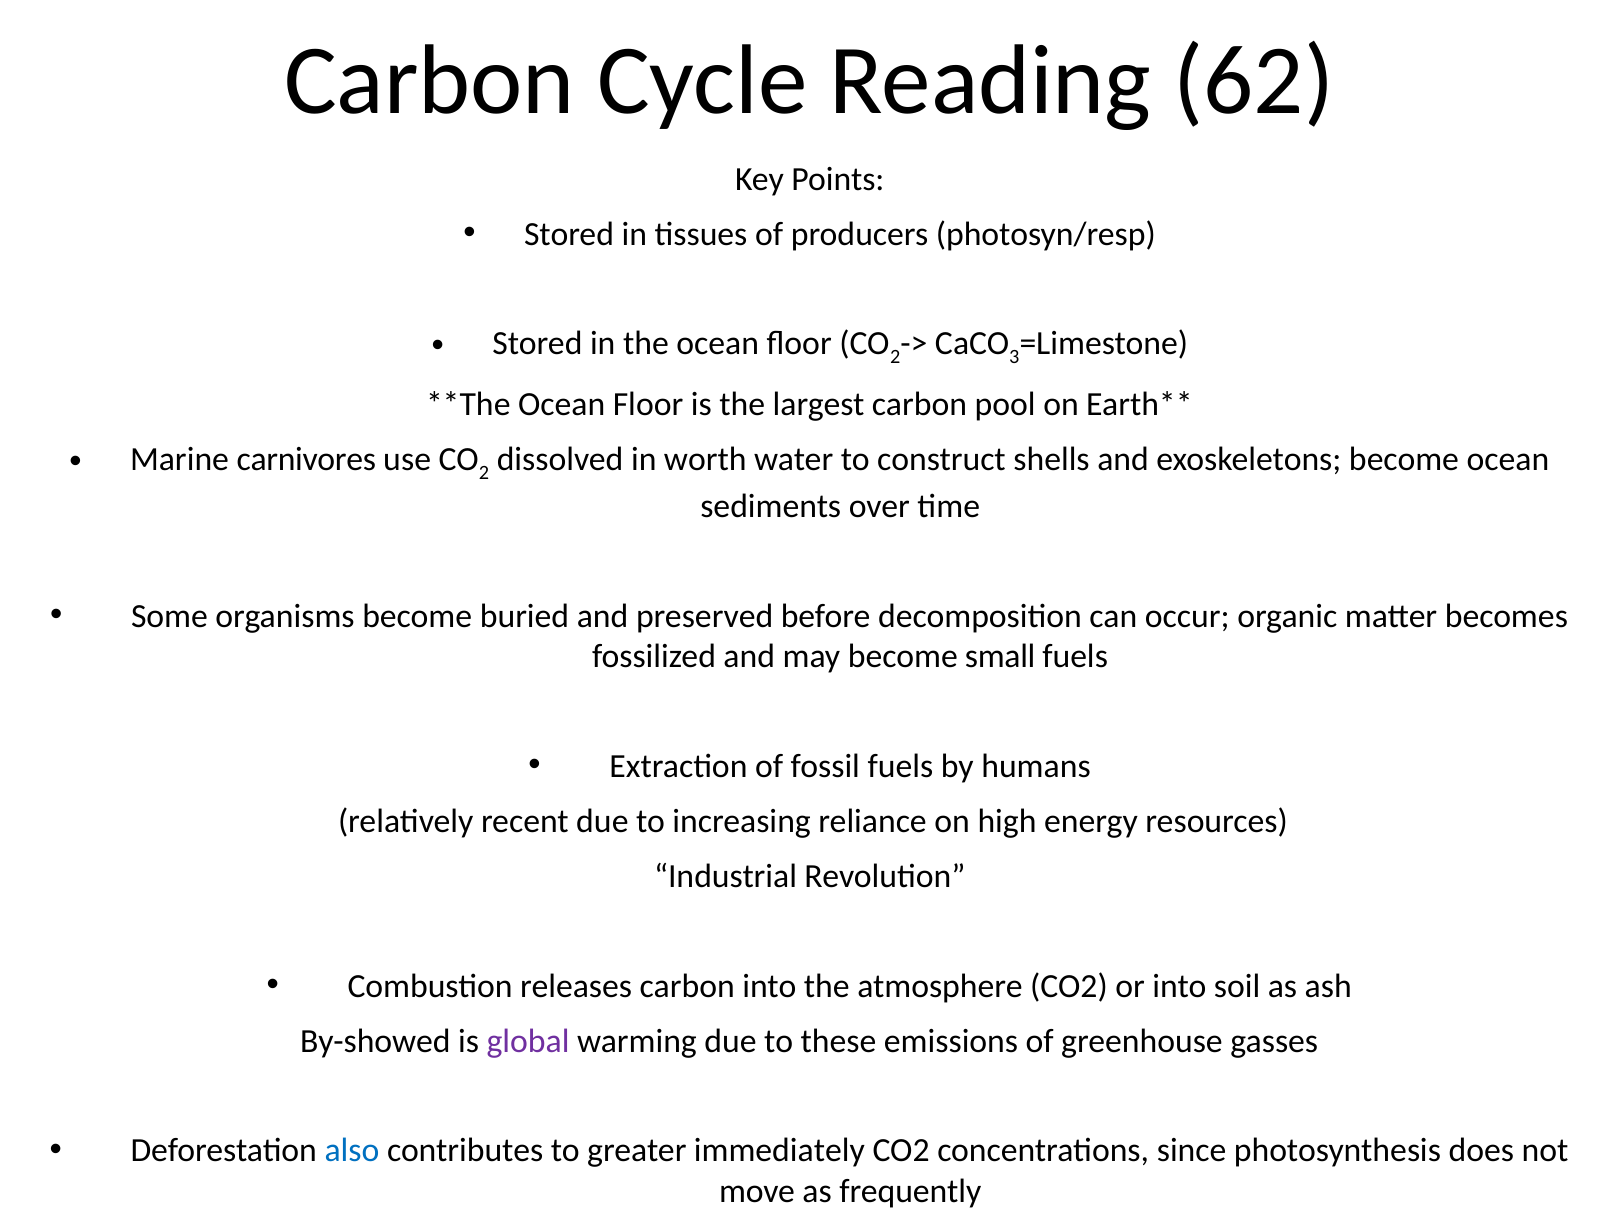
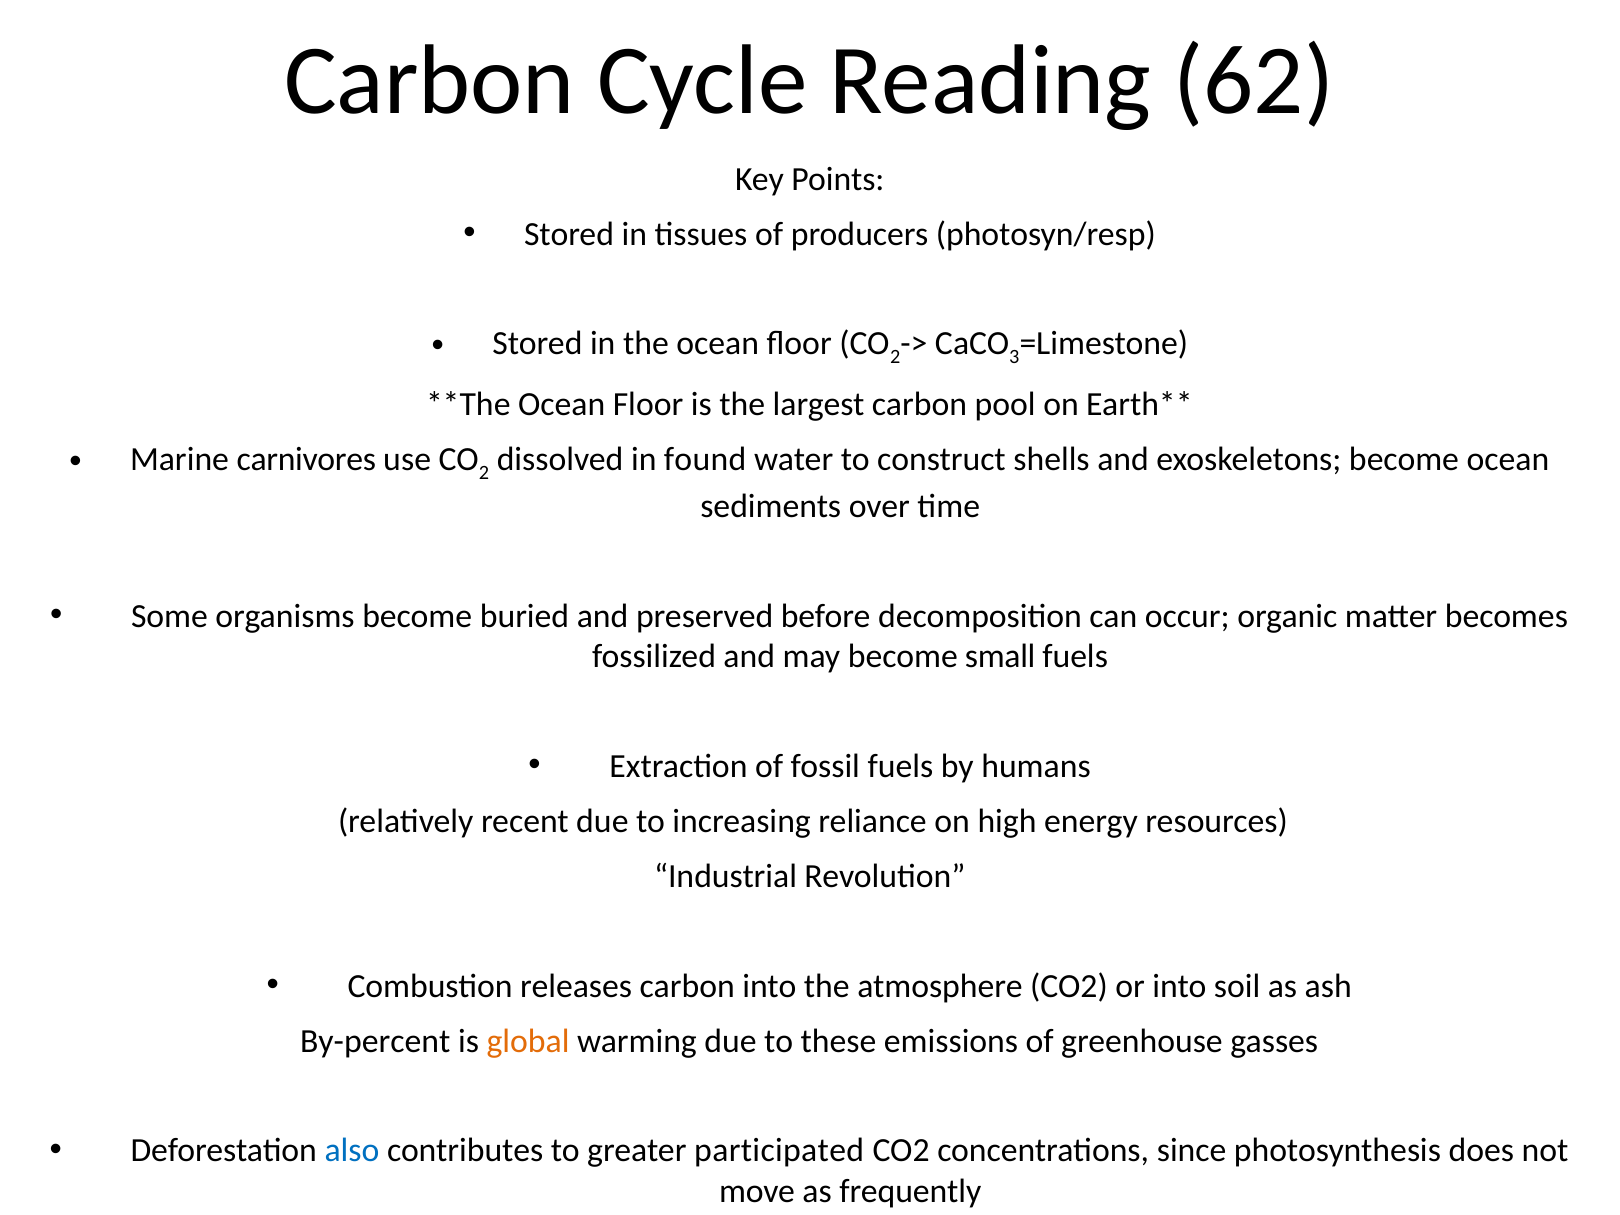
worth: worth -> found
By-showed: By-showed -> By-percent
global colour: purple -> orange
immediately: immediately -> participated
